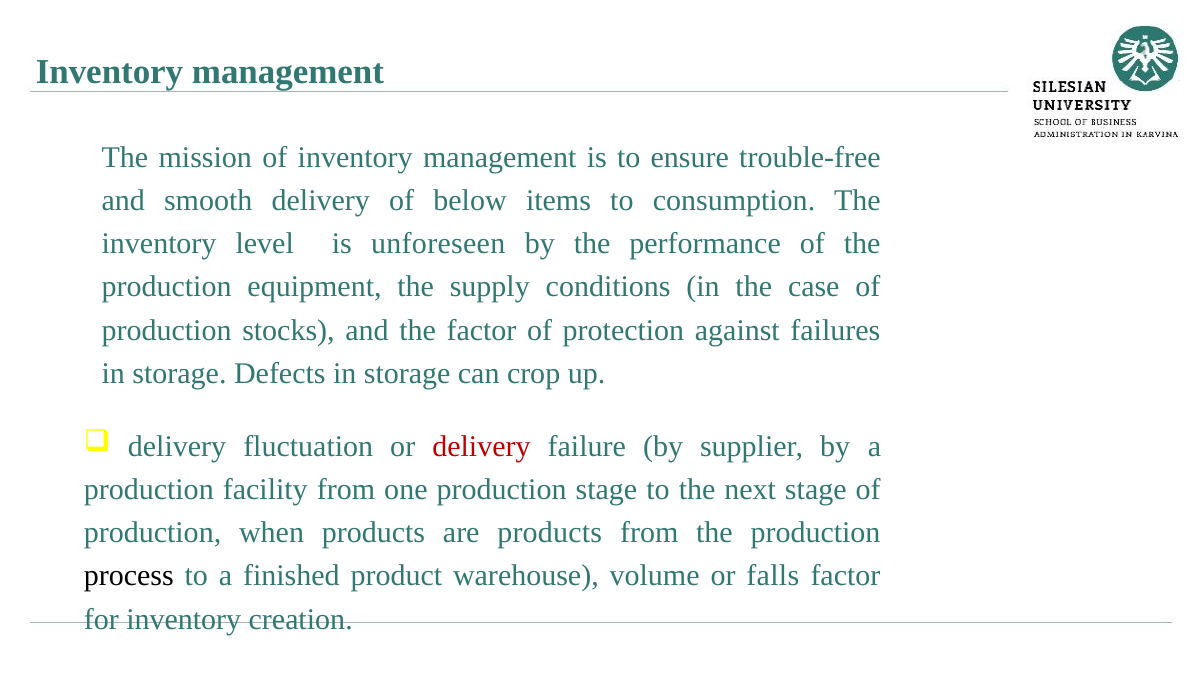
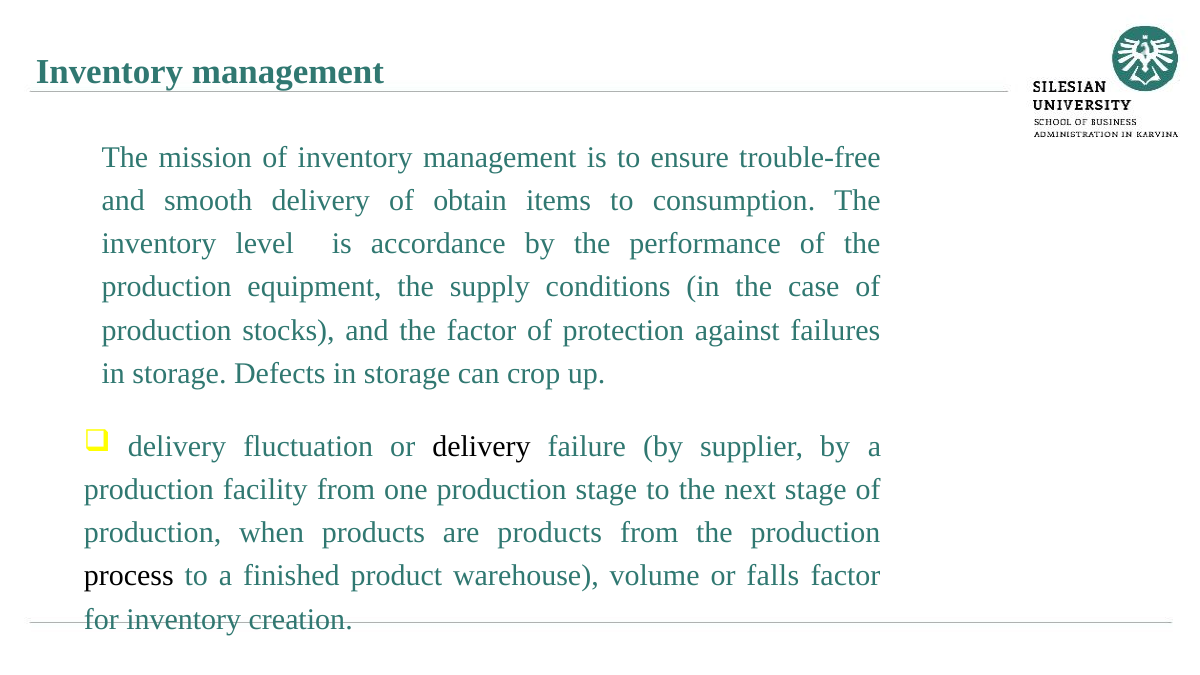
below: below -> obtain
unforeseen: unforeseen -> accordance
delivery at (481, 446) colour: red -> black
